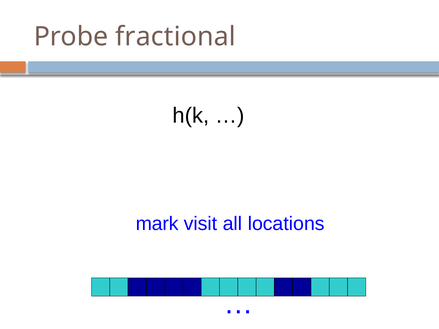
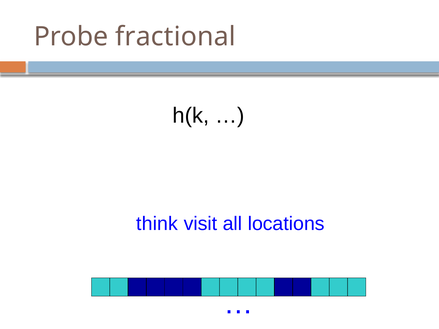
mark: mark -> think
